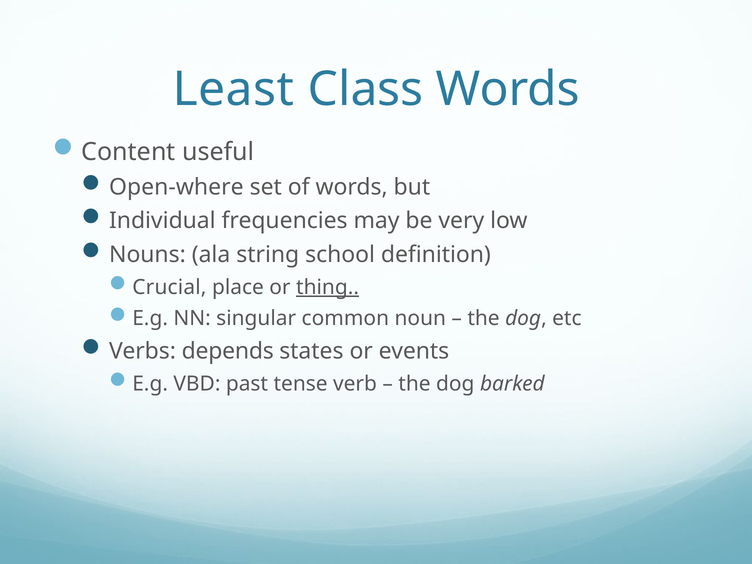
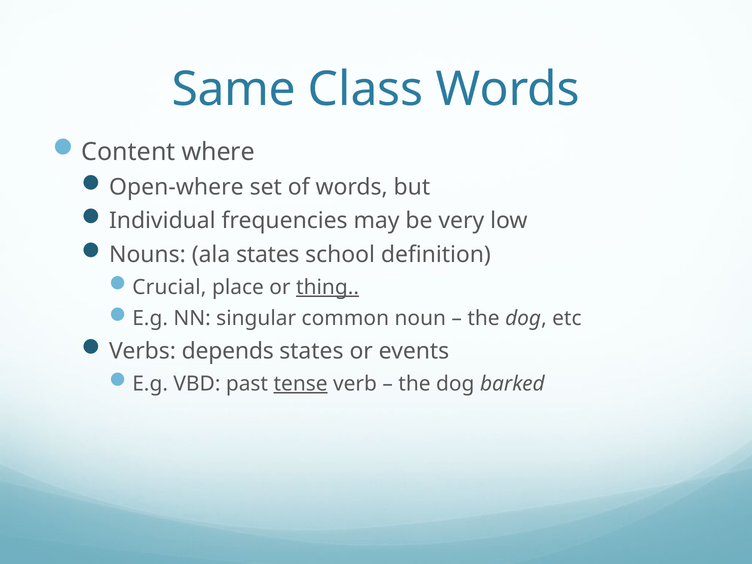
Least: Least -> Same
useful: useful -> where
ala string: string -> states
tense underline: none -> present
